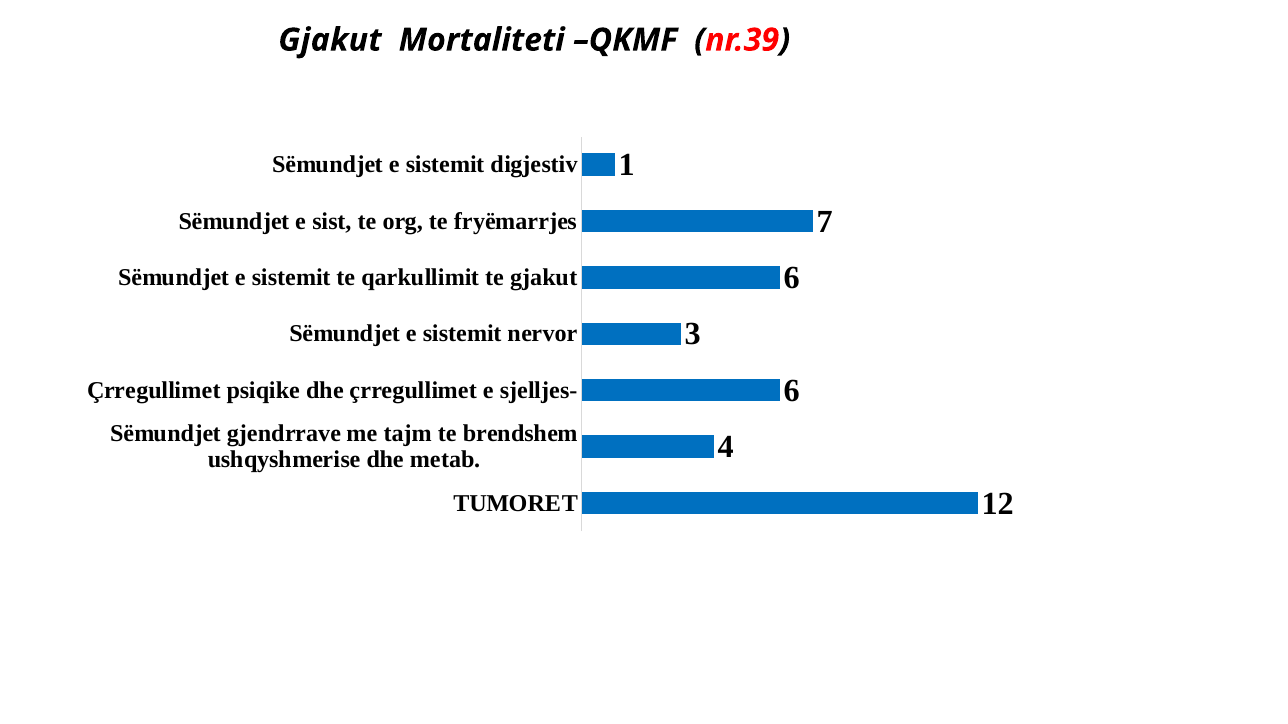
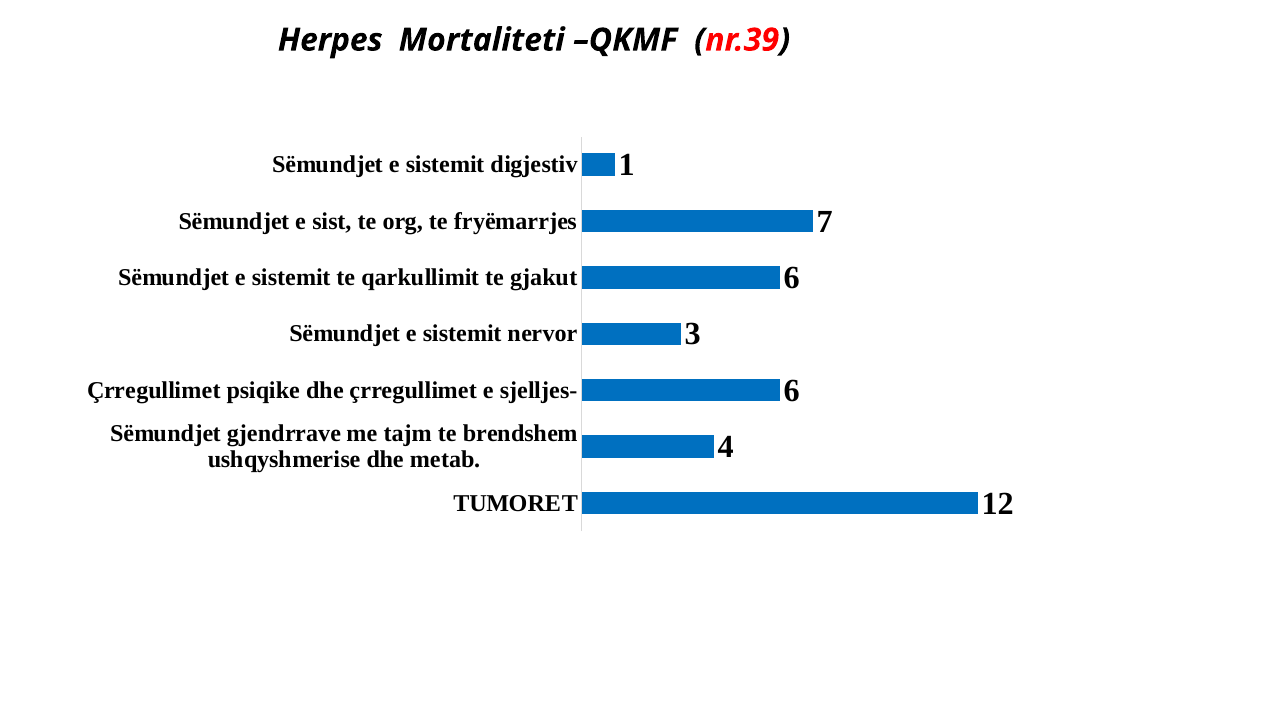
Gjakut at (330, 40): Gjakut -> Herpes
